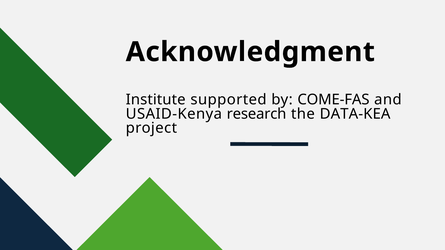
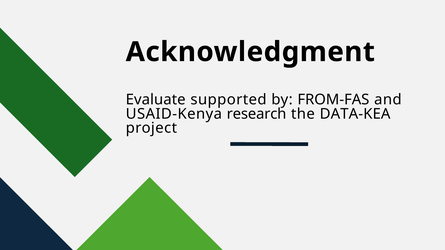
Institute: Institute -> Evaluate
COME-FAS: COME-FAS -> FROM-FAS
